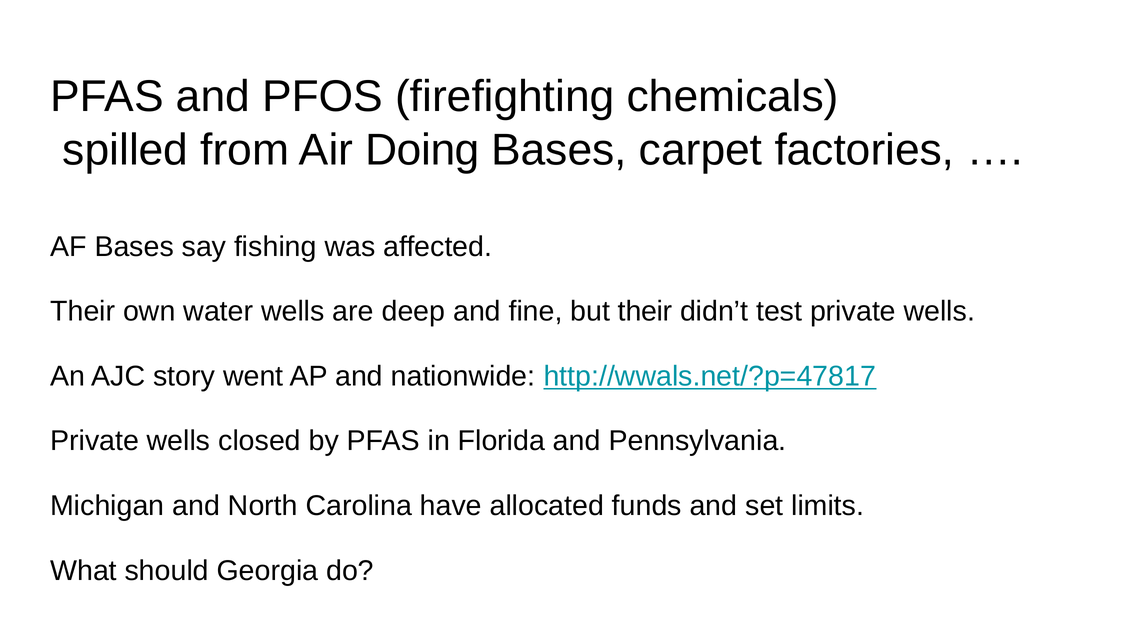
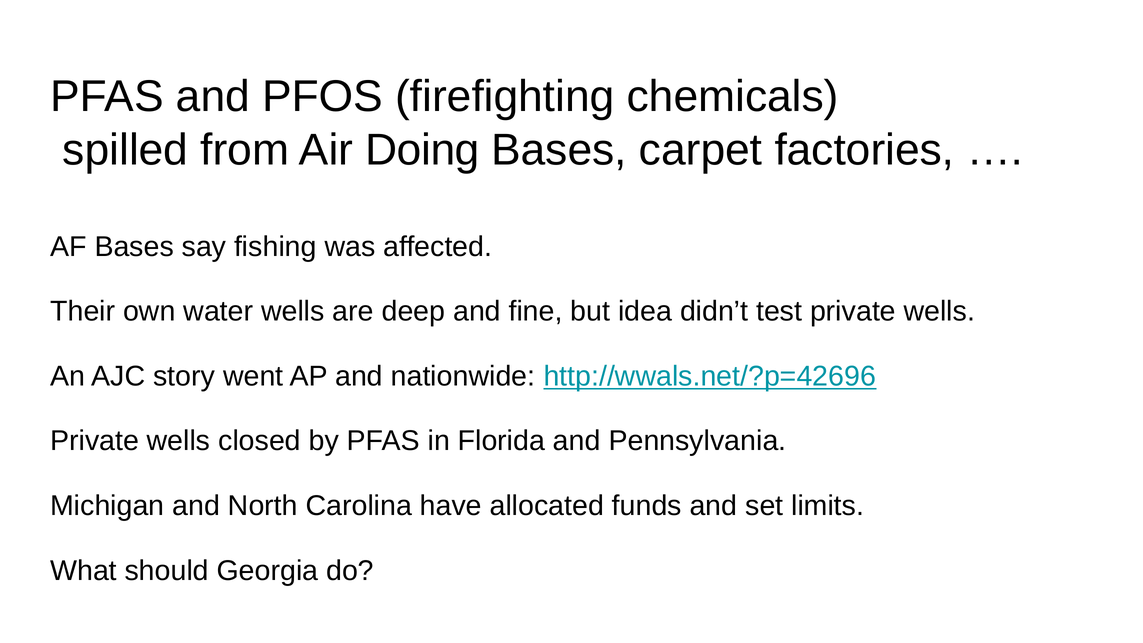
but their: their -> idea
http://wwals.net/?p=47817: http://wwals.net/?p=47817 -> http://wwals.net/?p=42696
